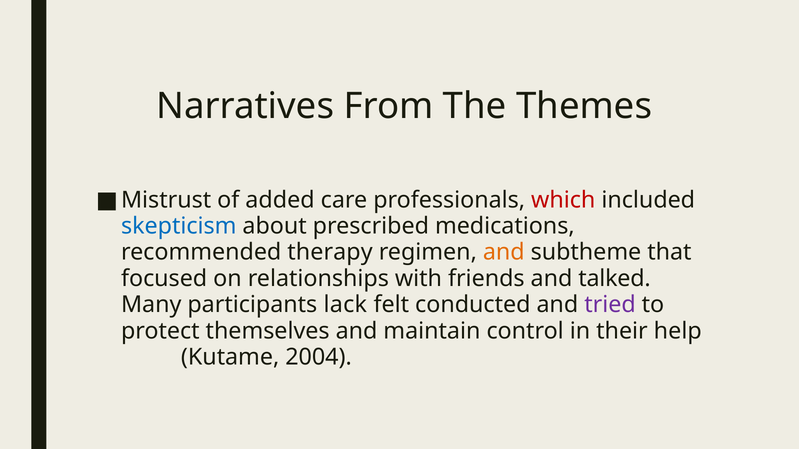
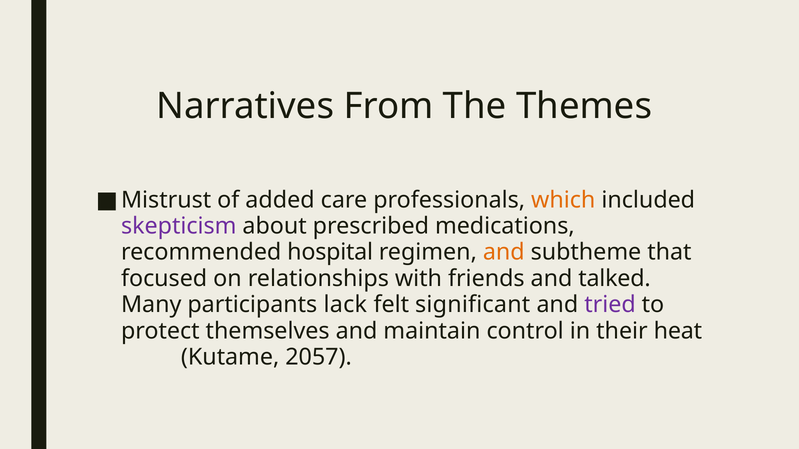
which colour: red -> orange
skepticism colour: blue -> purple
therapy: therapy -> hospital
conducted: conducted -> significant
help: help -> heat
2004: 2004 -> 2057
